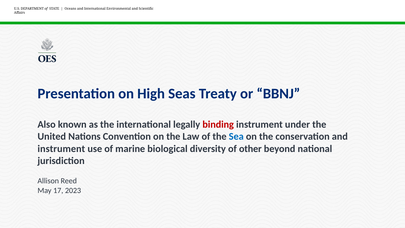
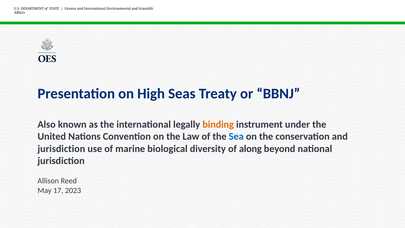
binding colour: red -> orange
instrument at (61, 149): instrument -> jurisdiction
other: other -> along
